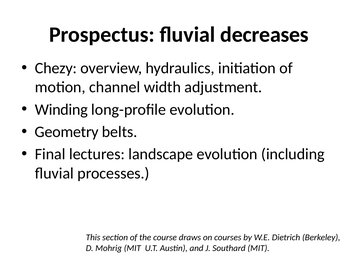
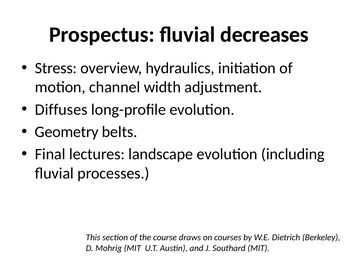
Chezy: Chezy -> Stress
Winding: Winding -> Diffuses
